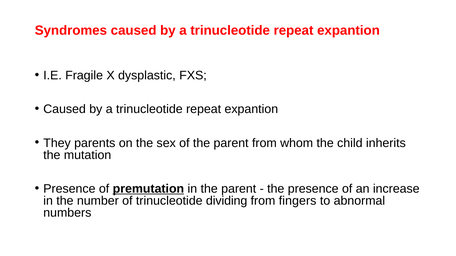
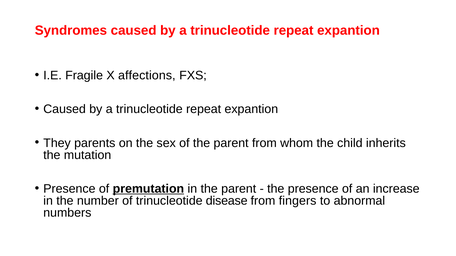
dysplastic: dysplastic -> affections
dividing: dividing -> disease
